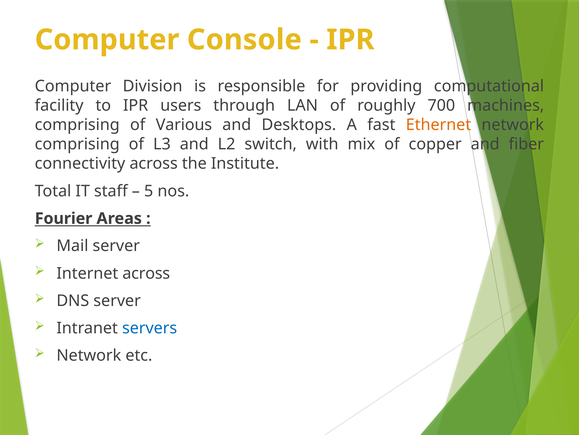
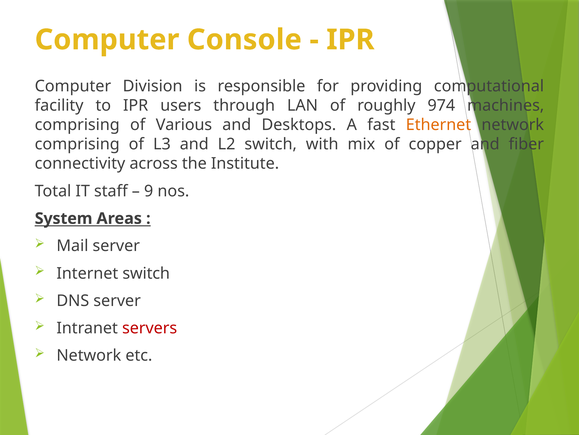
700: 700 -> 974
5: 5 -> 9
Fourier: Fourier -> System
Internet across: across -> switch
servers colour: blue -> red
